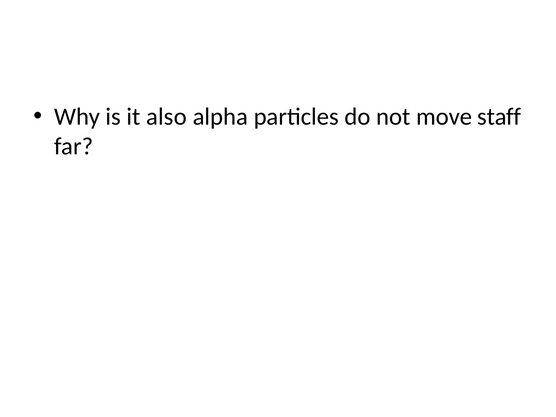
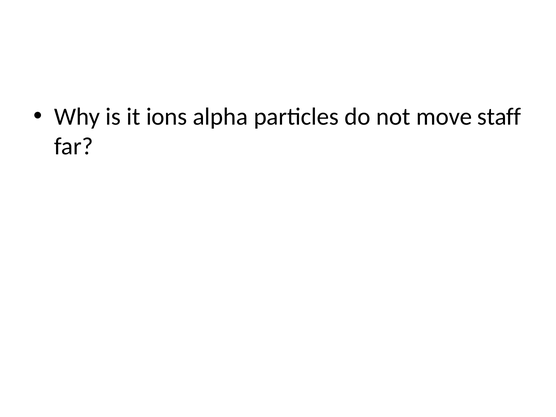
also: also -> ions
